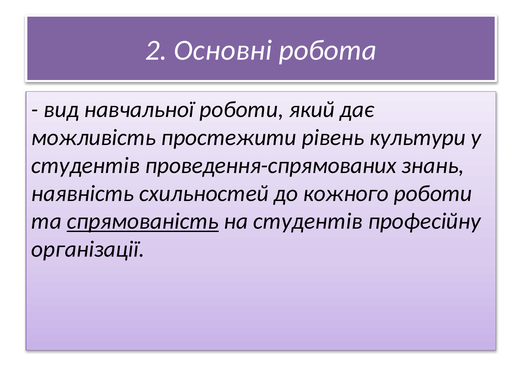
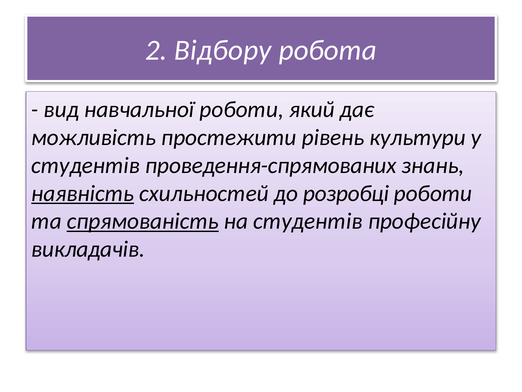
Основні: Основні -> Відбору
наявність underline: none -> present
кожного: кожного -> розробці
організації: організації -> викладачів
